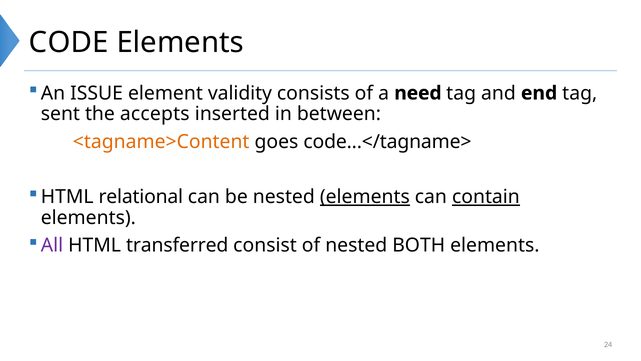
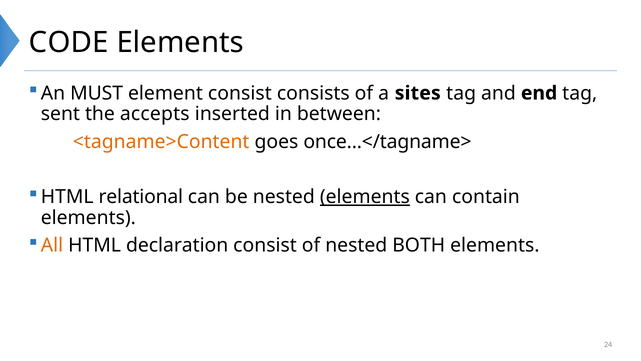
ISSUE: ISSUE -> MUST
element validity: validity -> consist
need: need -> sites
code...</tagname>: code...</tagname> -> once...</tagname>
contain underline: present -> none
All colour: purple -> orange
transferred: transferred -> declaration
